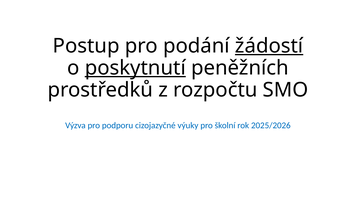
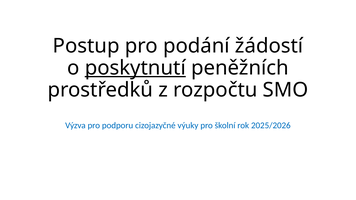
žádostí underline: present -> none
